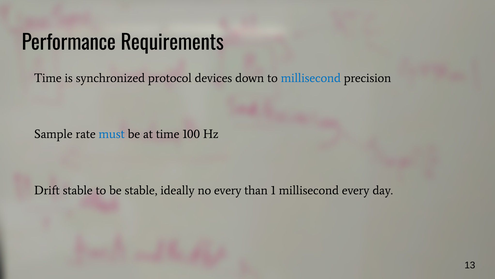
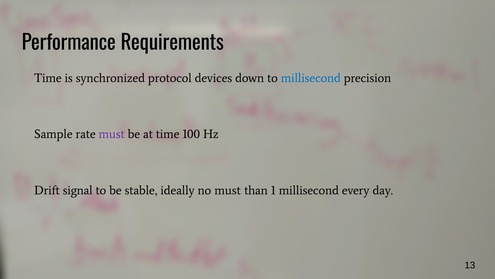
must at (112, 134) colour: blue -> purple
Drift stable: stable -> signal
no every: every -> must
